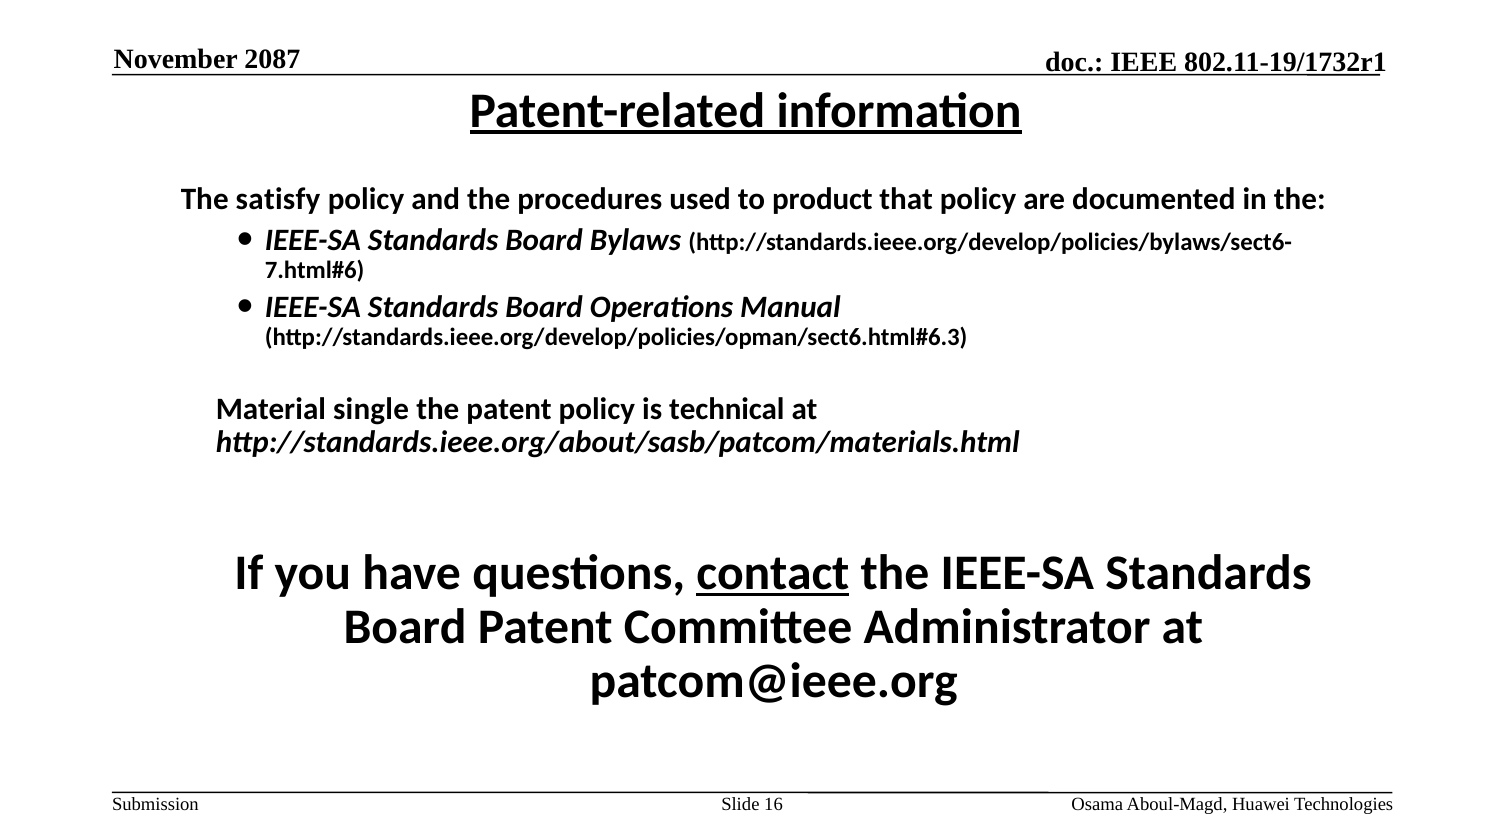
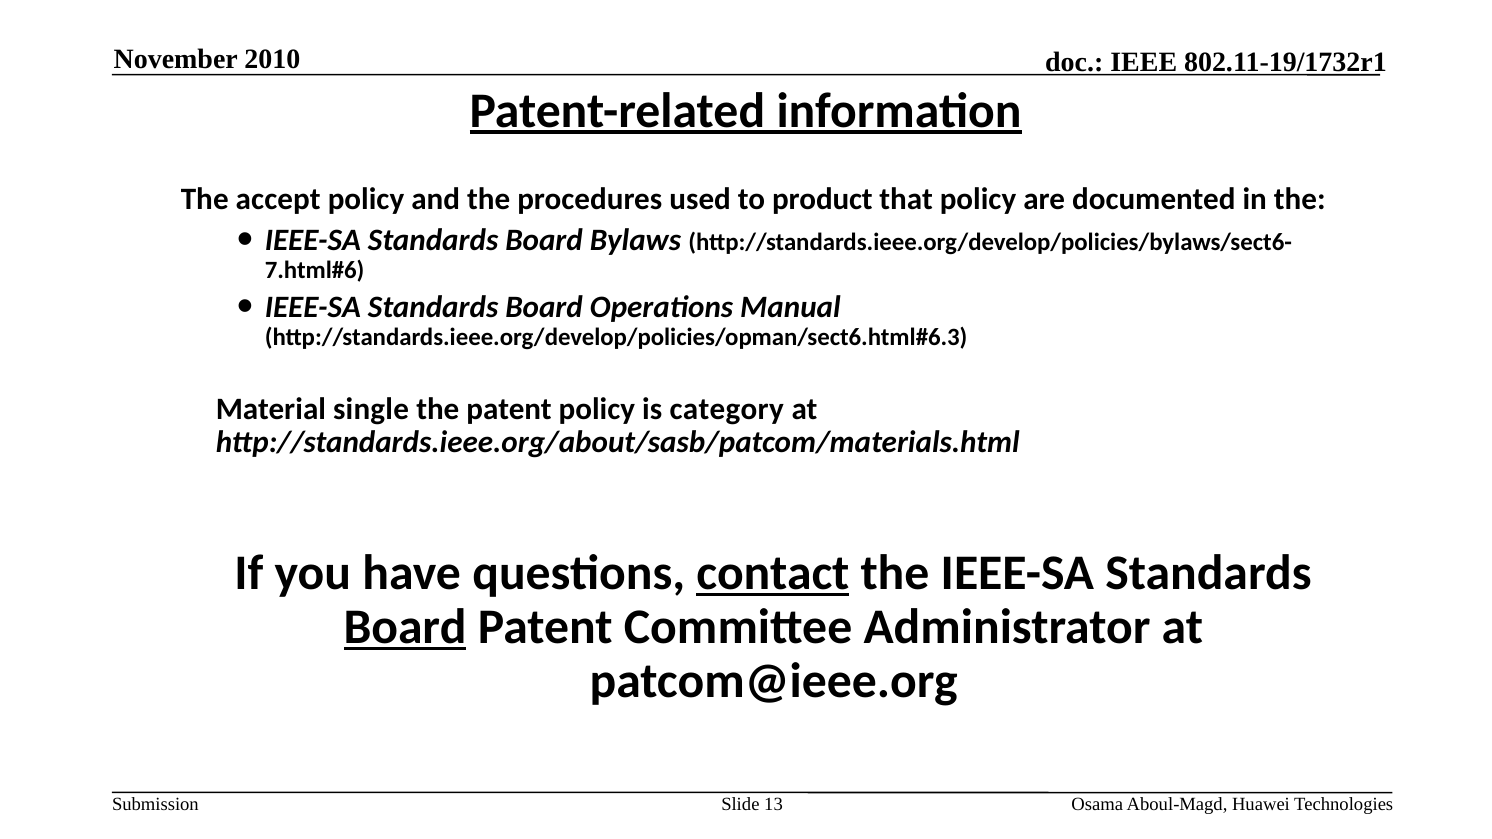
2087: 2087 -> 2010
satisfy: satisfy -> accept
technical: technical -> category
Board at (405, 627) underline: none -> present
16: 16 -> 13
